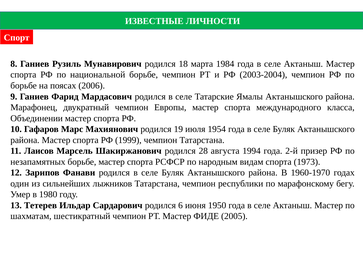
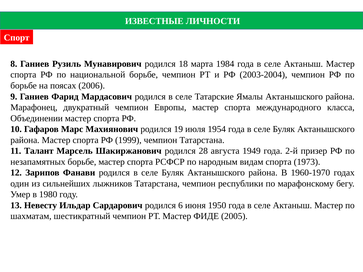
Лаисов: Лаисов -> Талант
1994: 1994 -> 1949
Тетерев: Тетерев -> Невесту
